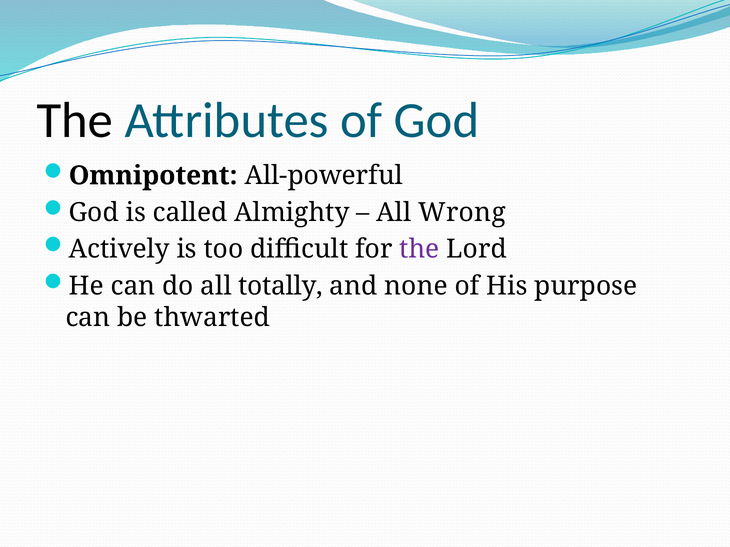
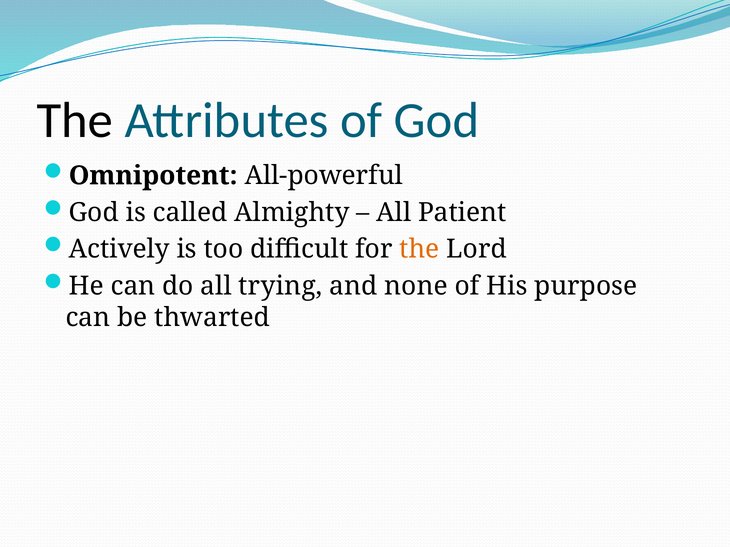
Wrong: Wrong -> Patient
the at (420, 250) colour: purple -> orange
totally: totally -> trying
